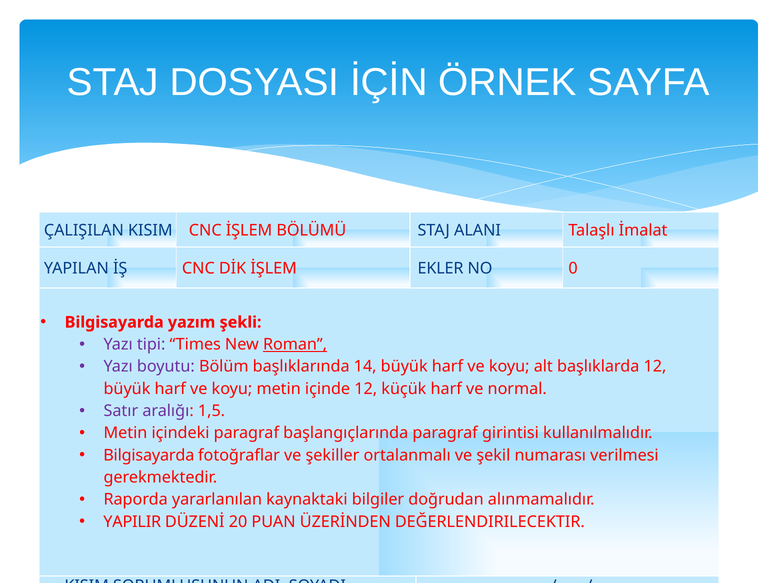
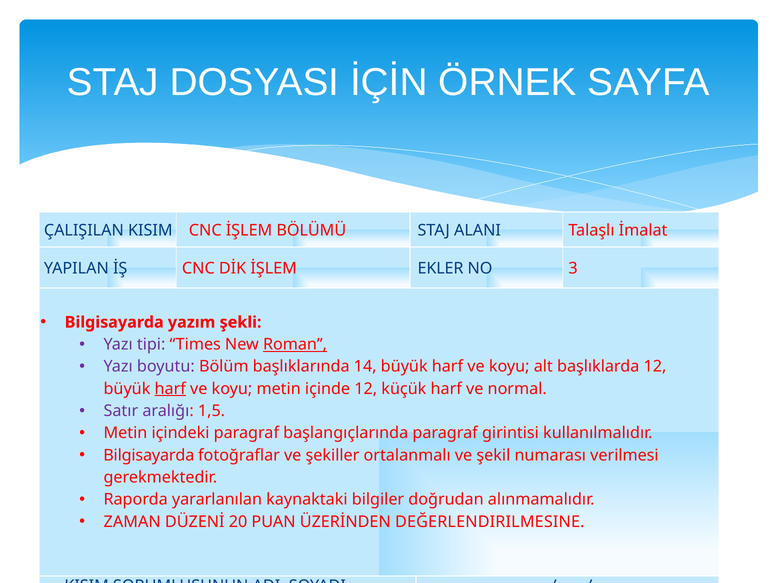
0: 0 -> 3
harf at (170, 389) underline: none -> present
YAPILIR: YAPILIR -> ZAMAN
DEĞERLENDIRILECEKTIR: DEĞERLENDIRILECEKTIR -> DEĞERLENDIRILMESINE
